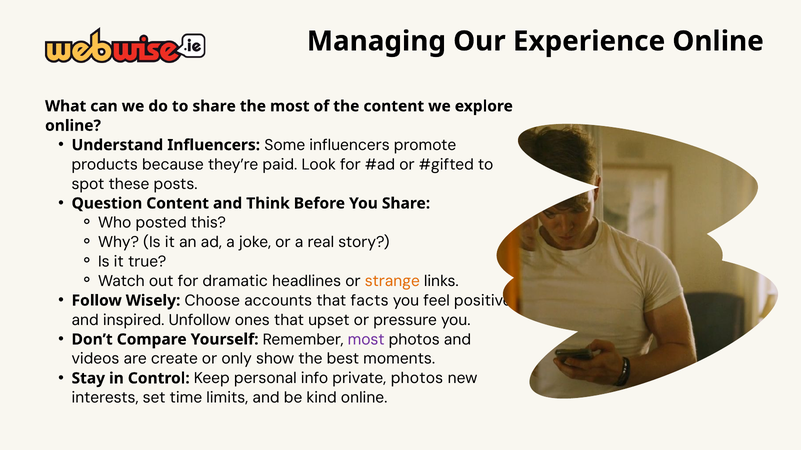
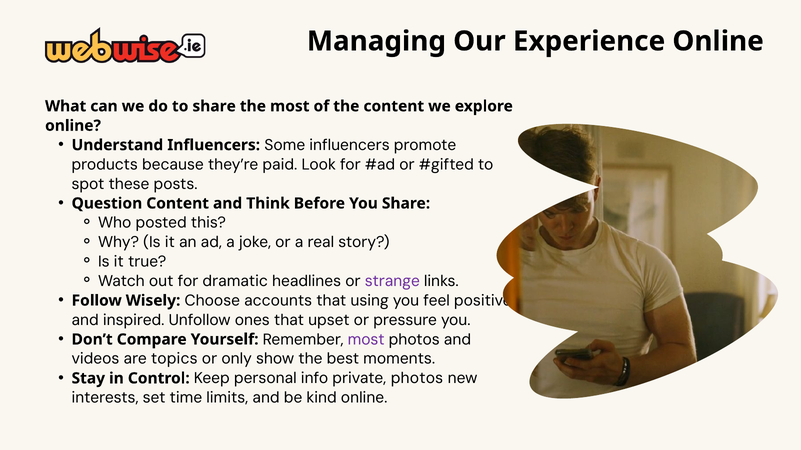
strange colour: orange -> purple
facts: facts -> using
create: create -> topics
